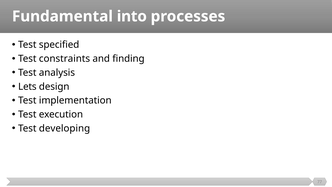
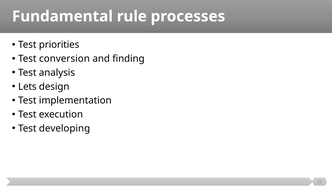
into: into -> rule
specified: specified -> priorities
constraints: constraints -> conversion
